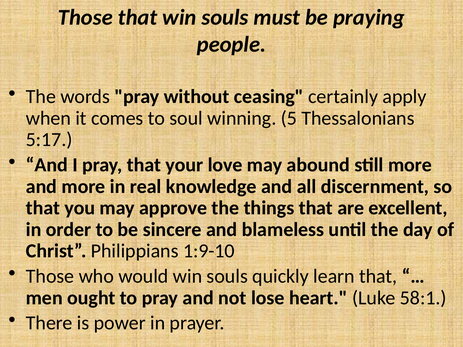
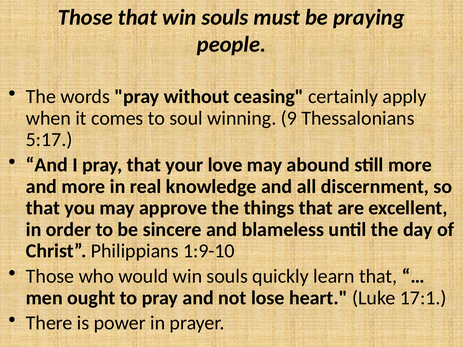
5: 5 -> 9
58:1: 58:1 -> 17:1
